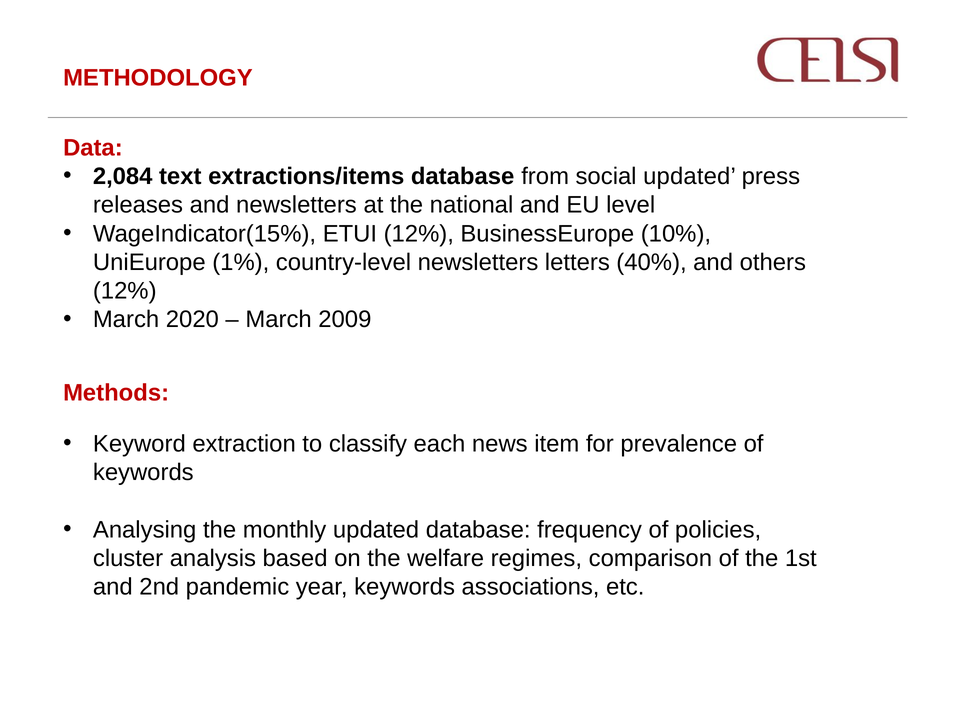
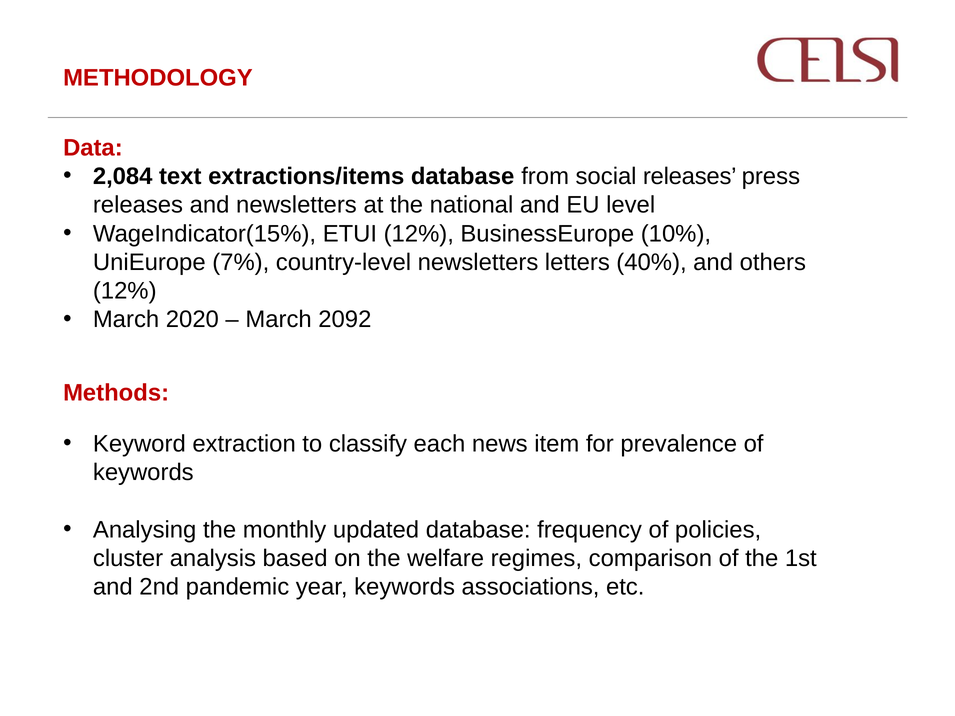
social updated: updated -> releases
1%: 1% -> 7%
2009: 2009 -> 2092
